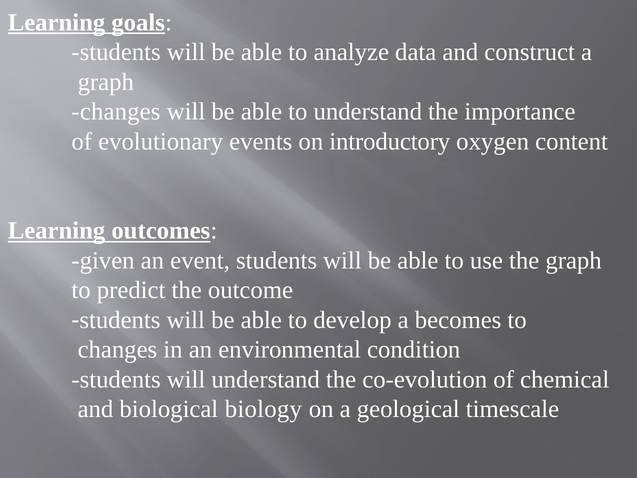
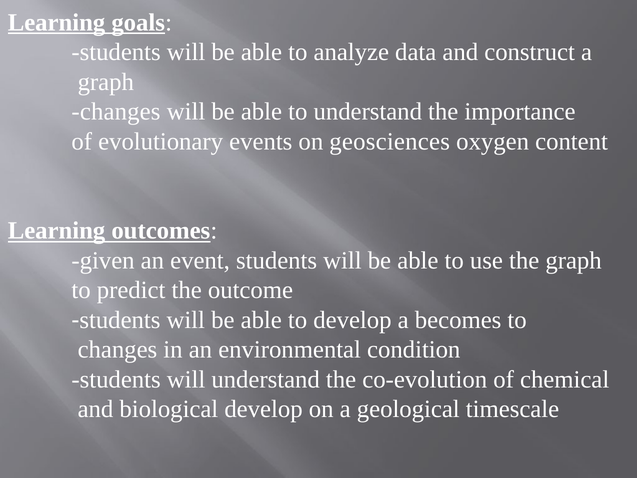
introductory: introductory -> geosciences
biological biology: biology -> develop
